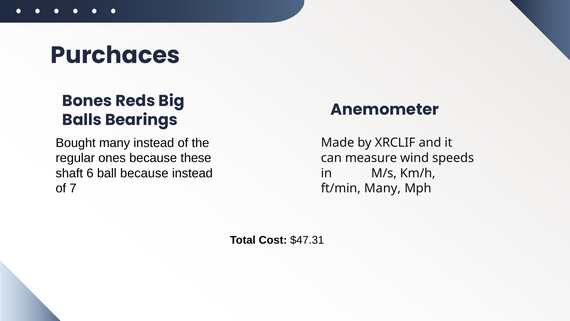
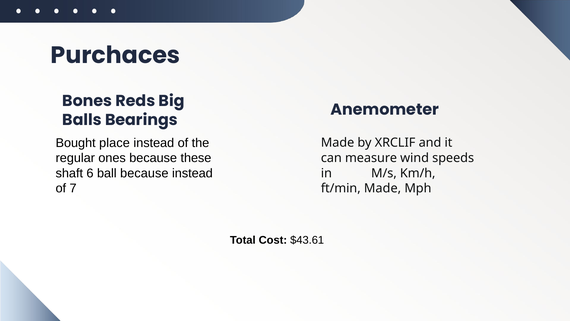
Bought many: many -> place
ft/min Many: Many -> Made
$47.31: $47.31 -> $43.61
